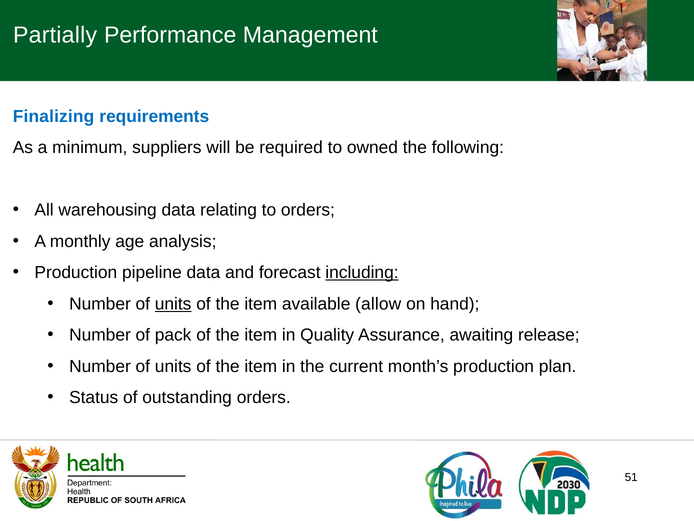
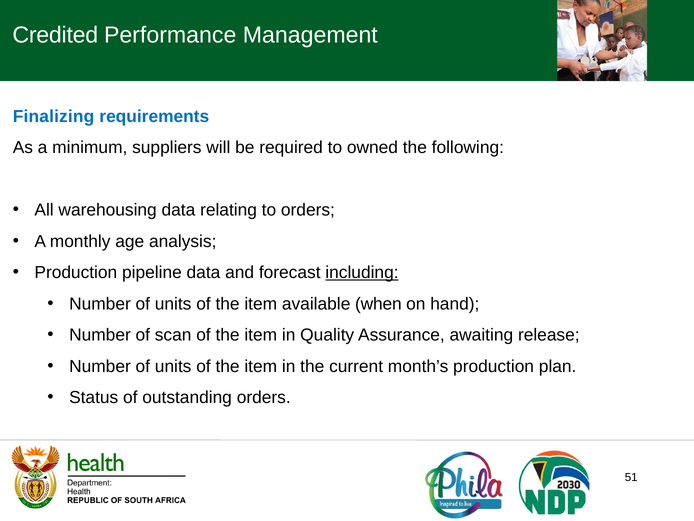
Partially: Partially -> Credited
units at (173, 304) underline: present -> none
allow: allow -> when
pack: pack -> scan
